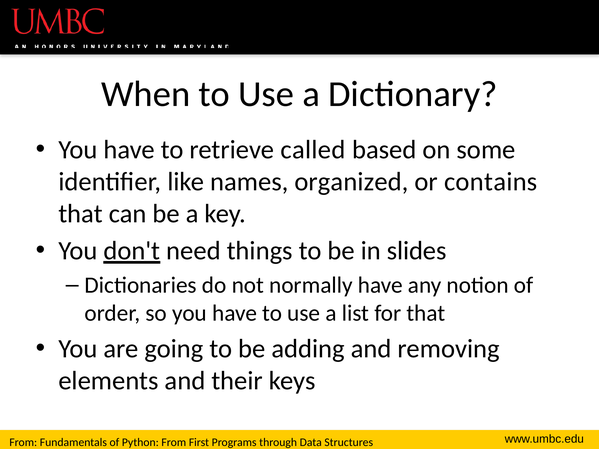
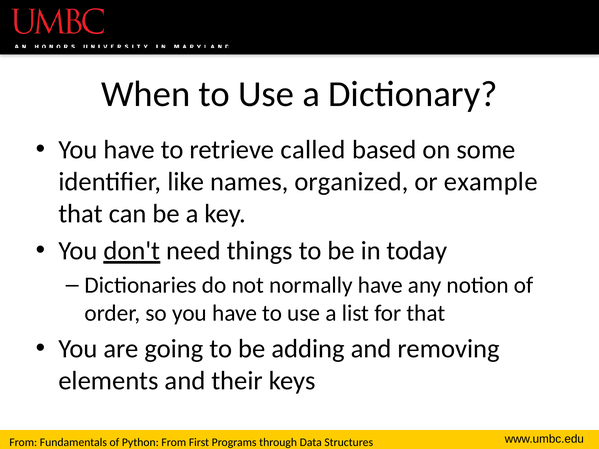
contains: contains -> example
slides: slides -> today
